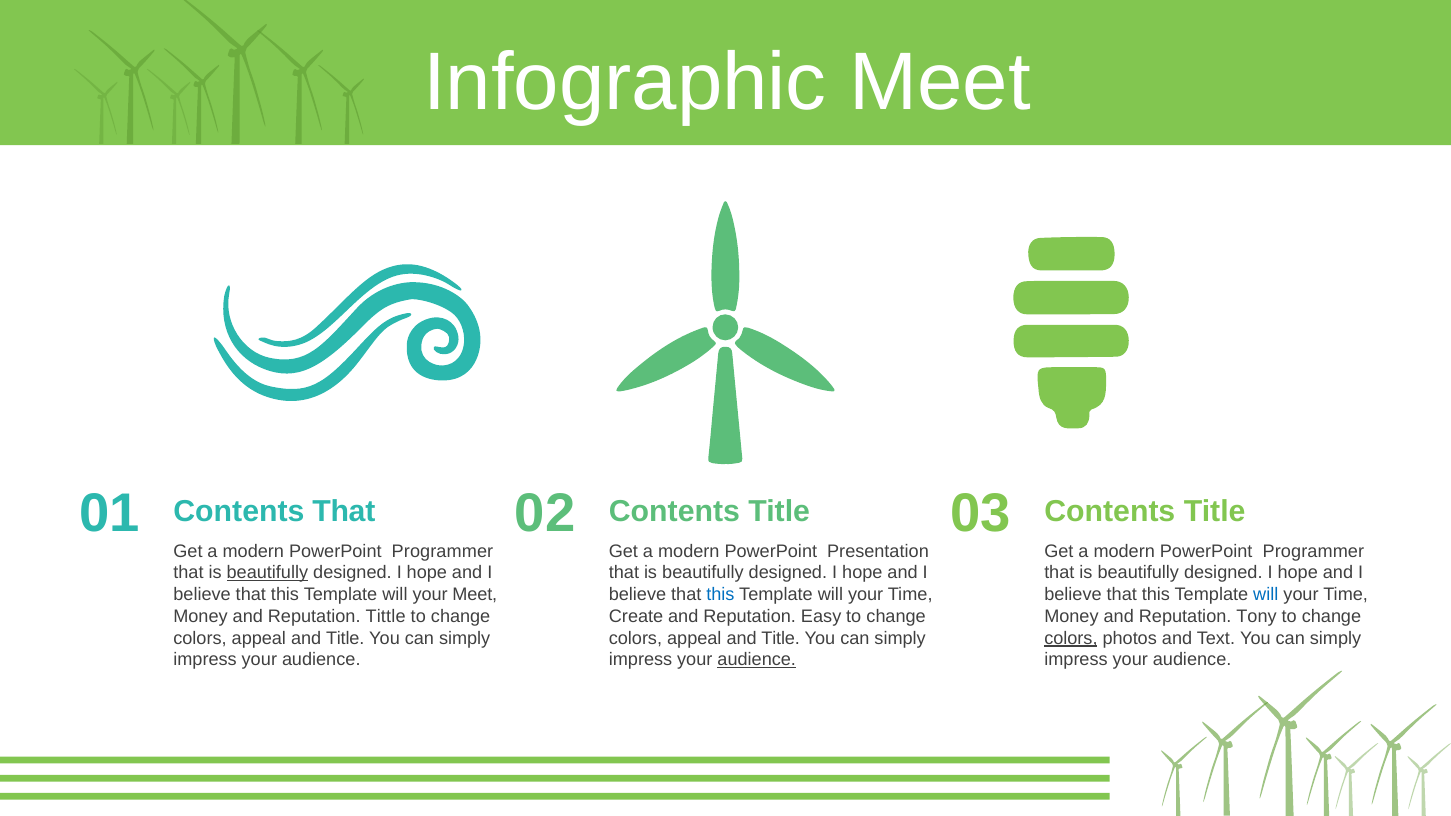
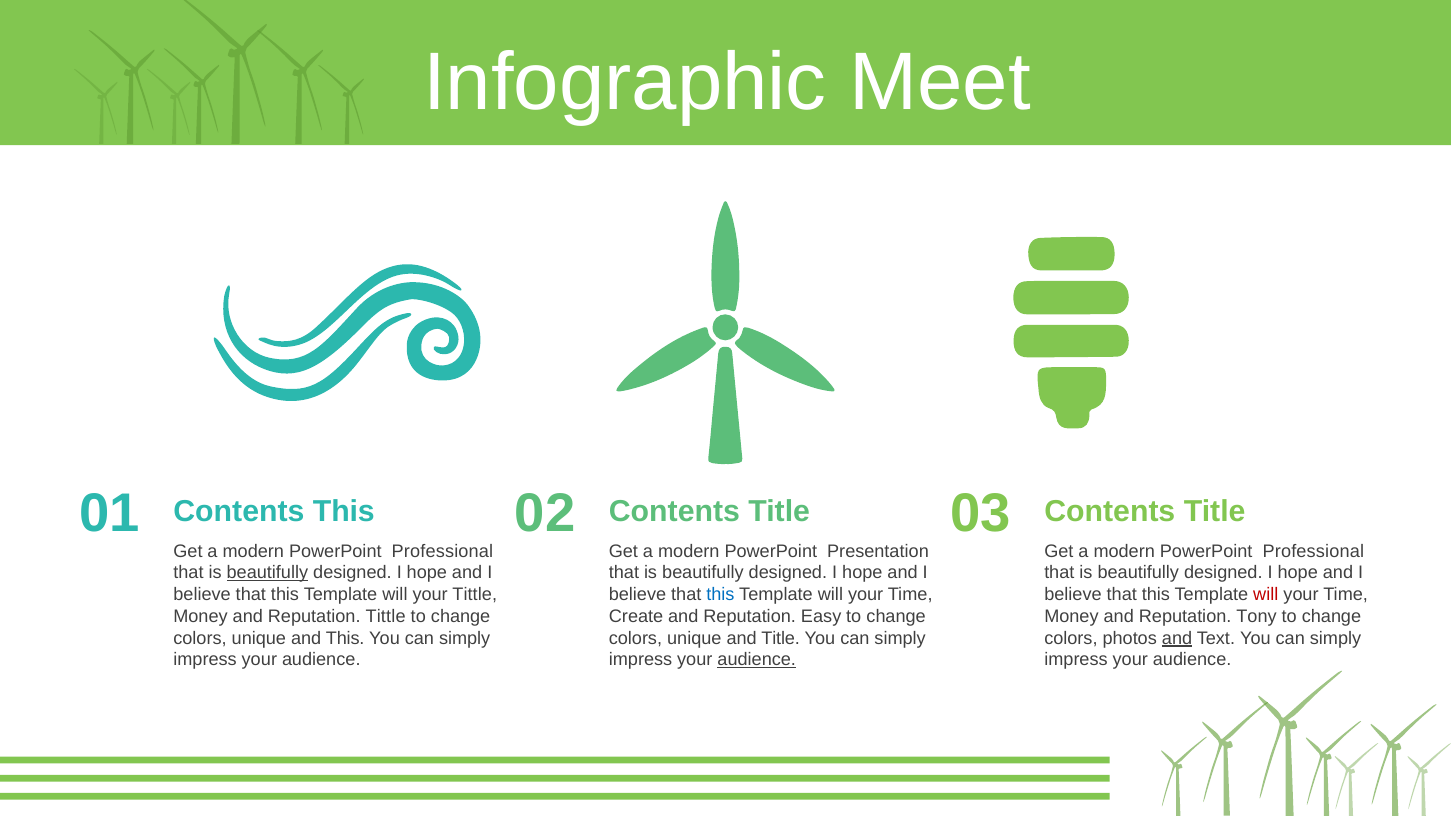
Contents That: That -> This
Programmer at (442, 551): Programmer -> Professional
Programmer at (1313, 551): Programmer -> Professional
your Meet: Meet -> Tittle
will at (1266, 595) colour: blue -> red
appeal at (259, 638): appeal -> unique
Title at (345, 638): Title -> This
appeal at (694, 638): appeal -> unique
colors at (1071, 638) underline: present -> none
and at (1177, 638) underline: none -> present
